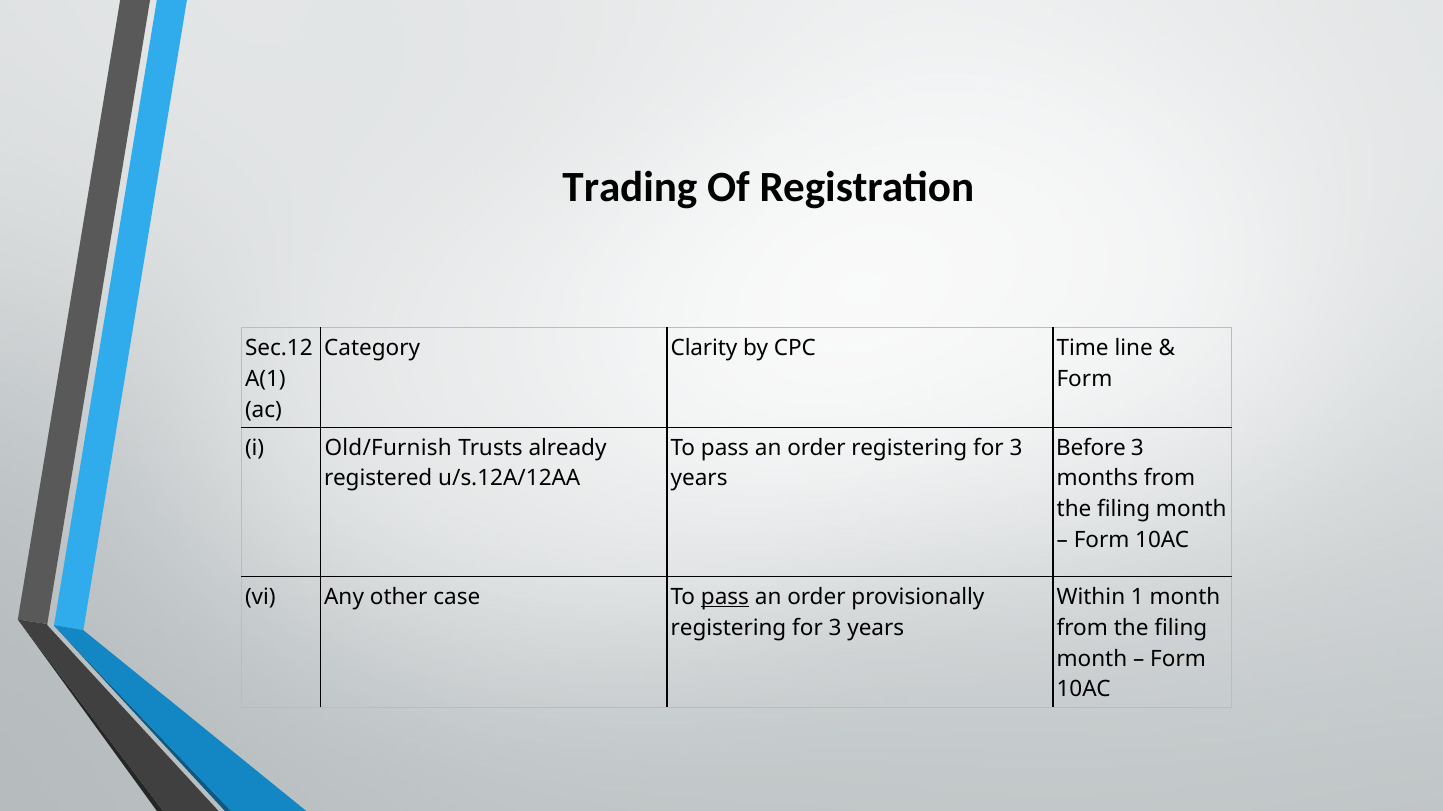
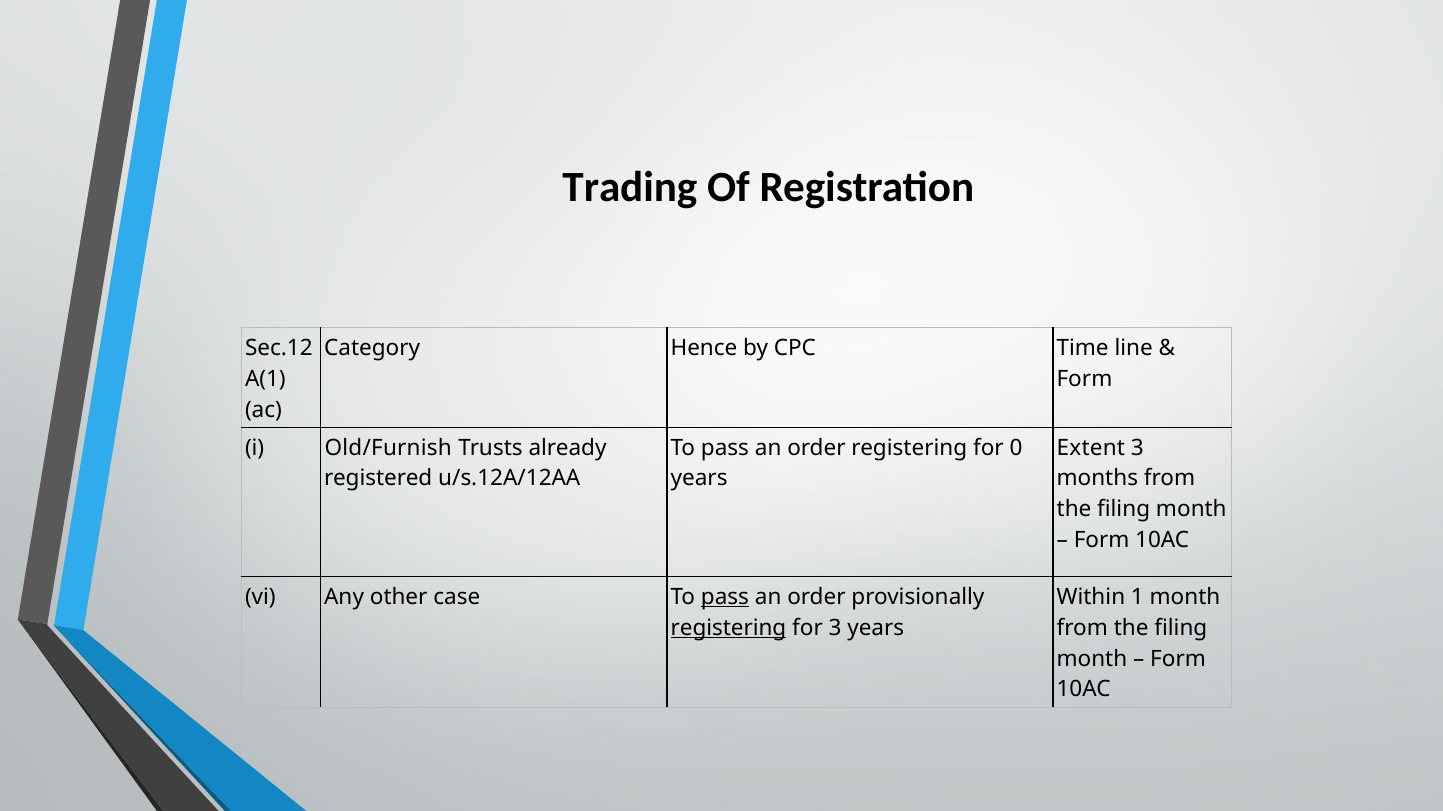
Clarity: Clarity -> Hence
order registering for 3: 3 -> 0
Before: Before -> Extent
registering at (728, 628) underline: none -> present
